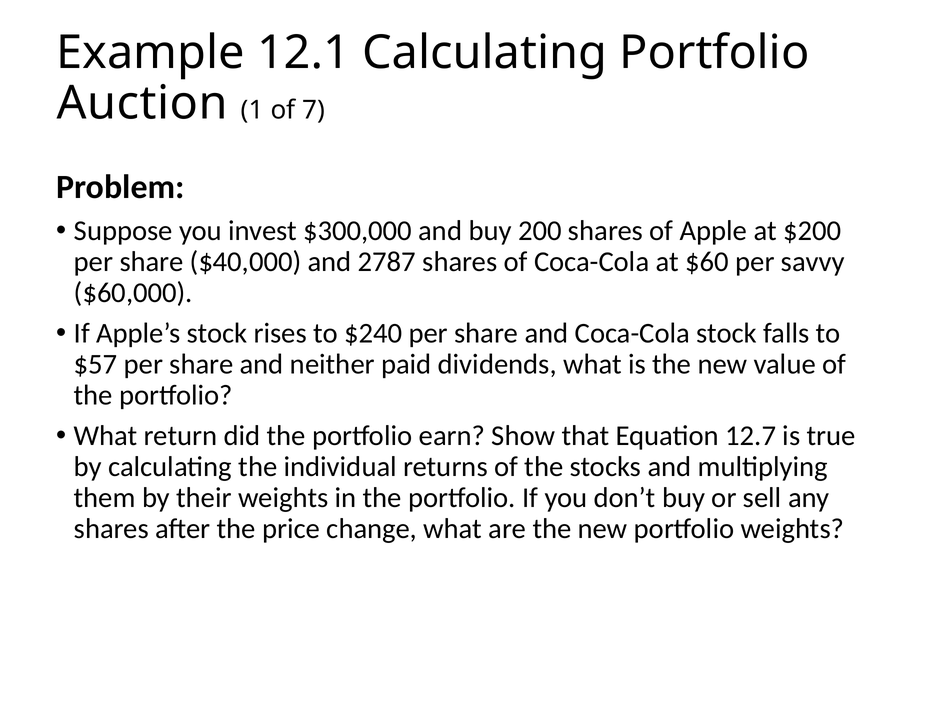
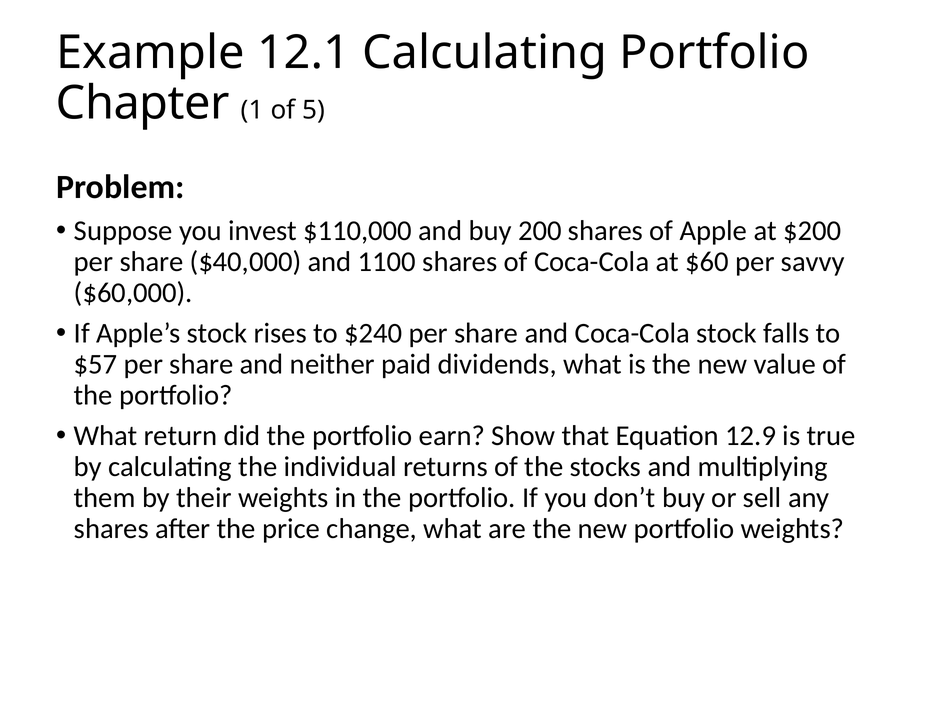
Auction: Auction -> Chapter
7: 7 -> 5
$300,000: $300,000 -> $110,000
2787: 2787 -> 1100
12.7: 12.7 -> 12.9
